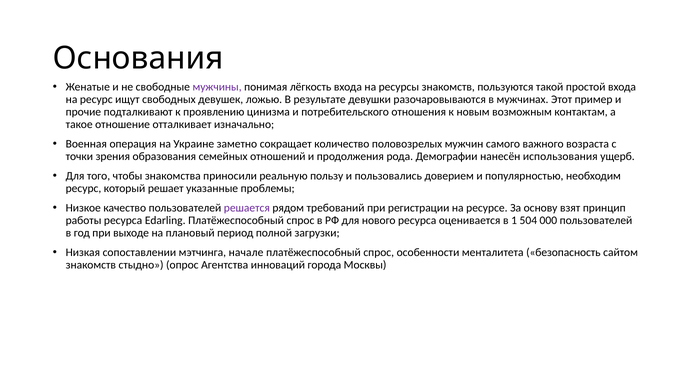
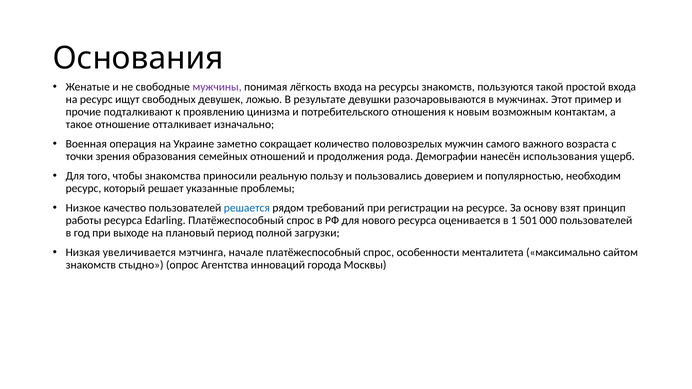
решается colour: purple -> blue
504: 504 -> 501
сопоставлении: сопоставлении -> увеличивается
безопасность: безопасность -> максимально
